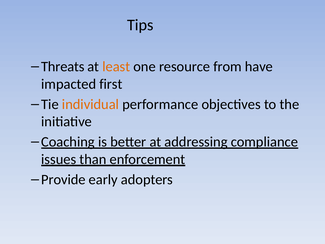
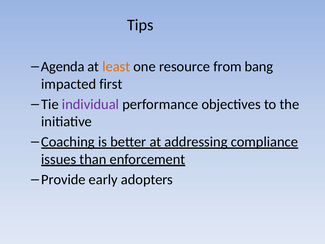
Threats: Threats -> Agenda
have: have -> bang
individual colour: orange -> purple
